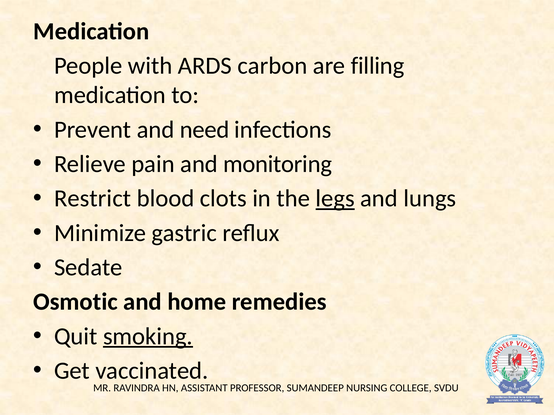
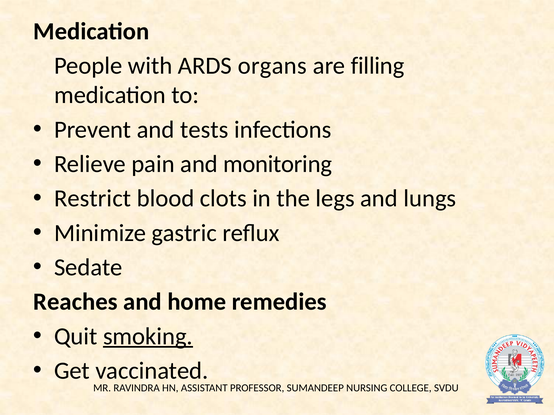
carbon: carbon -> organs
need: need -> tests
legs underline: present -> none
Osmotic: Osmotic -> Reaches
